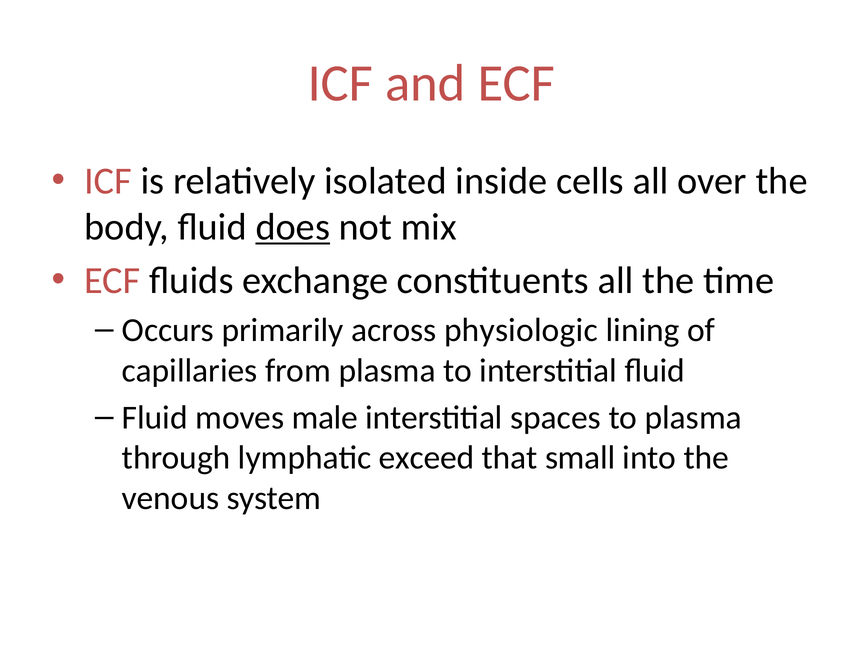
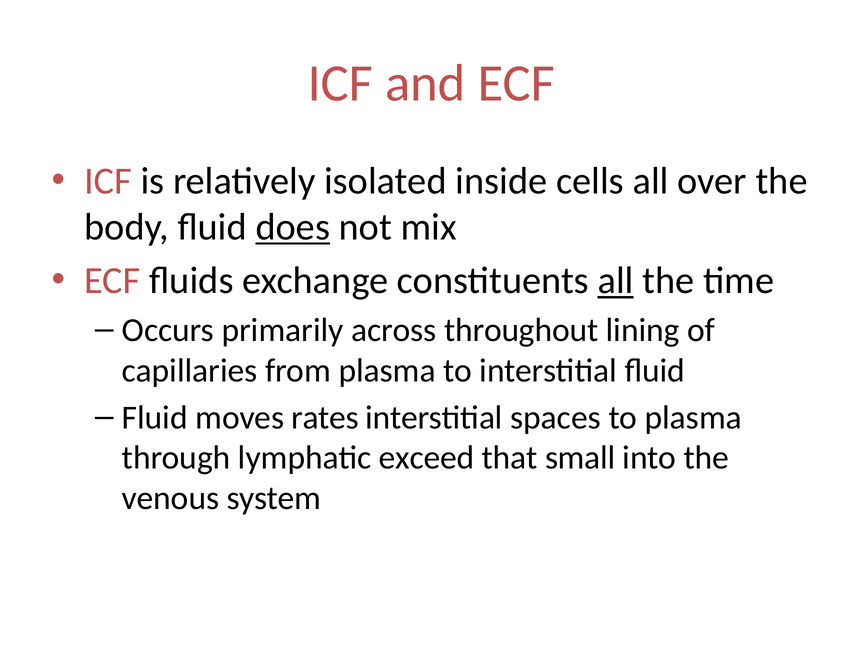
all at (616, 281) underline: none -> present
physiologic: physiologic -> throughout
male: male -> rates
